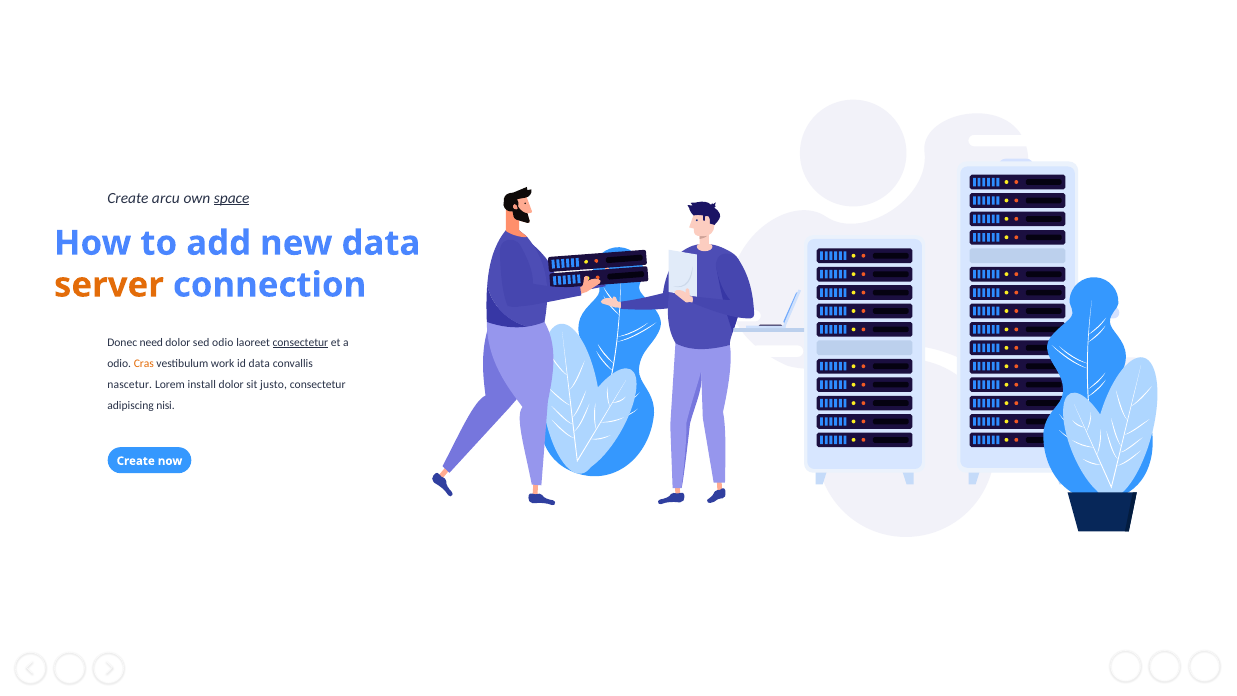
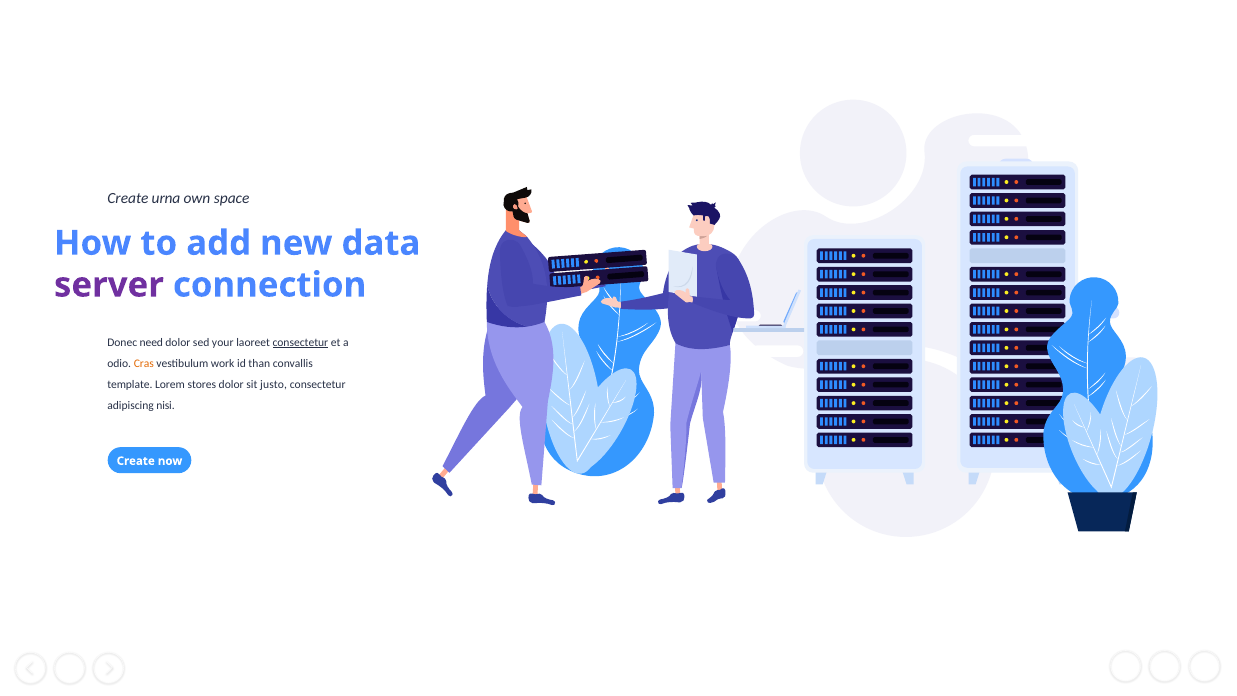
arcu: arcu -> urna
space underline: present -> none
server colour: orange -> purple
sed odio: odio -> your
id data: data -> than
nascetur: nascetur -> template
install: install -> stores
